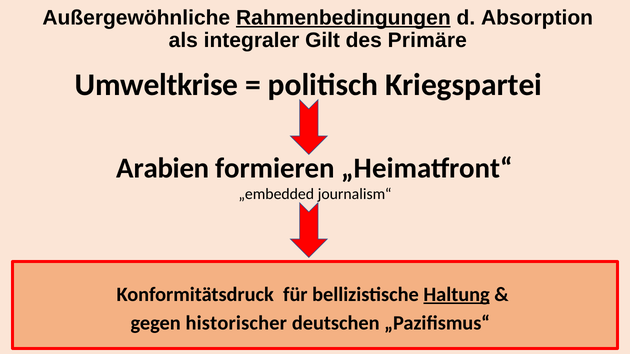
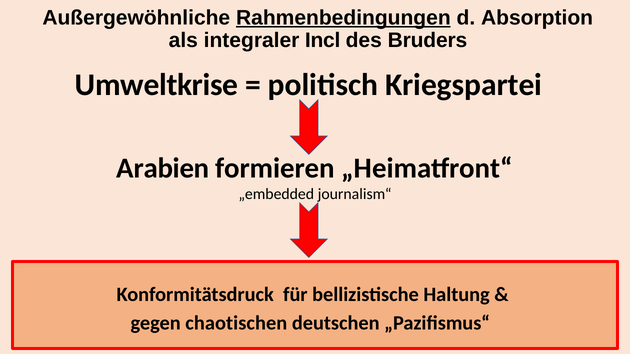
Gilt: Gilt -> Incl
Primäre: Primäre -> Bruders
Haltung underline: present -> none
historischer: historischer -> chaotischen
